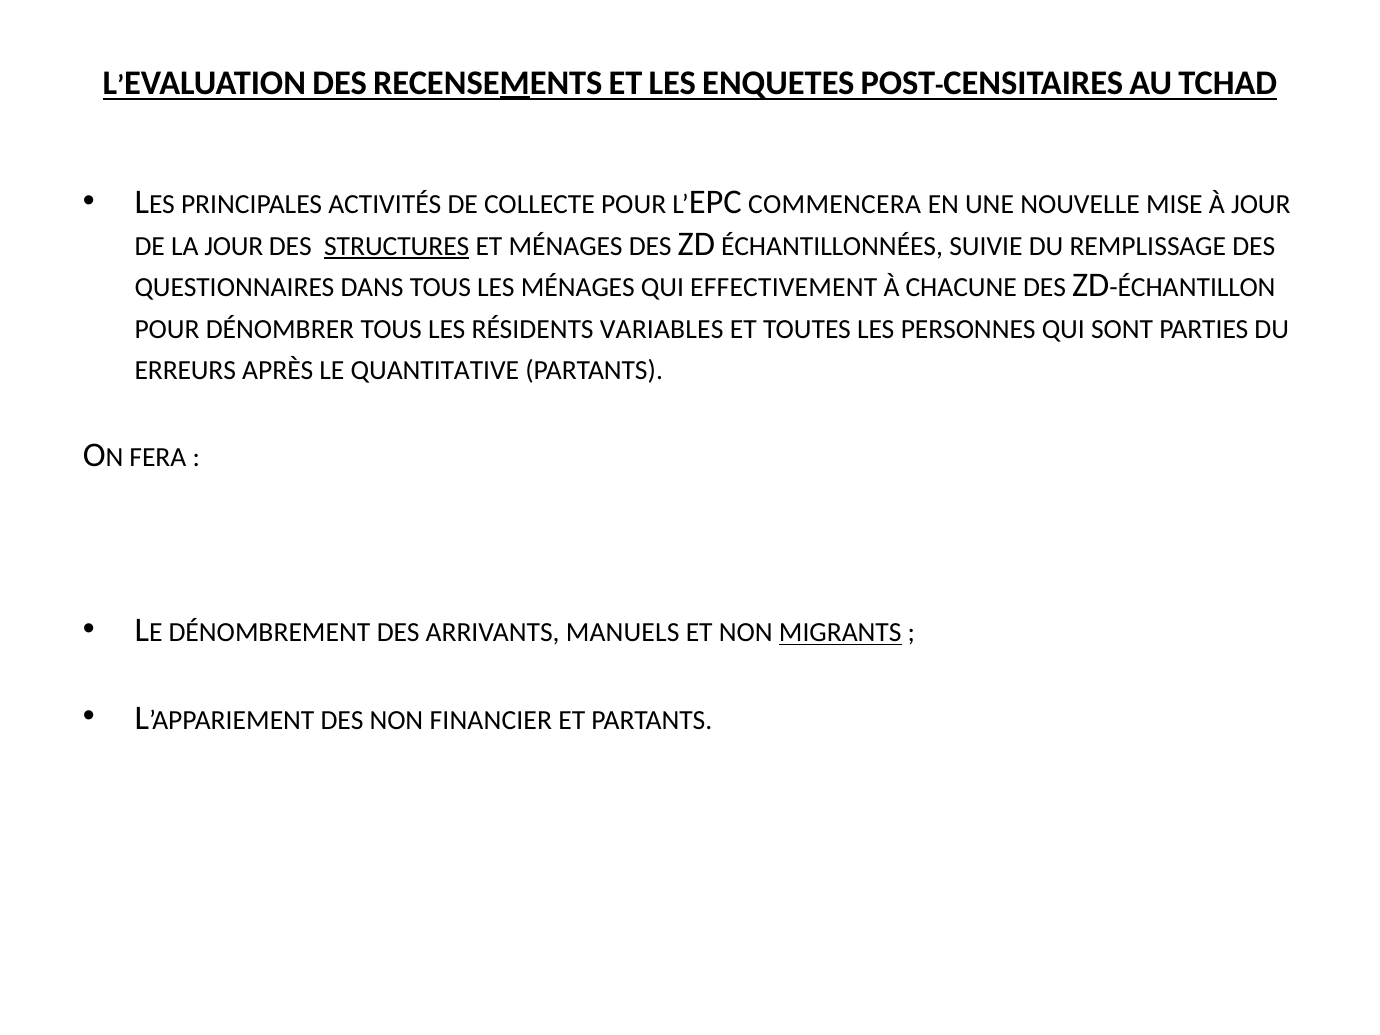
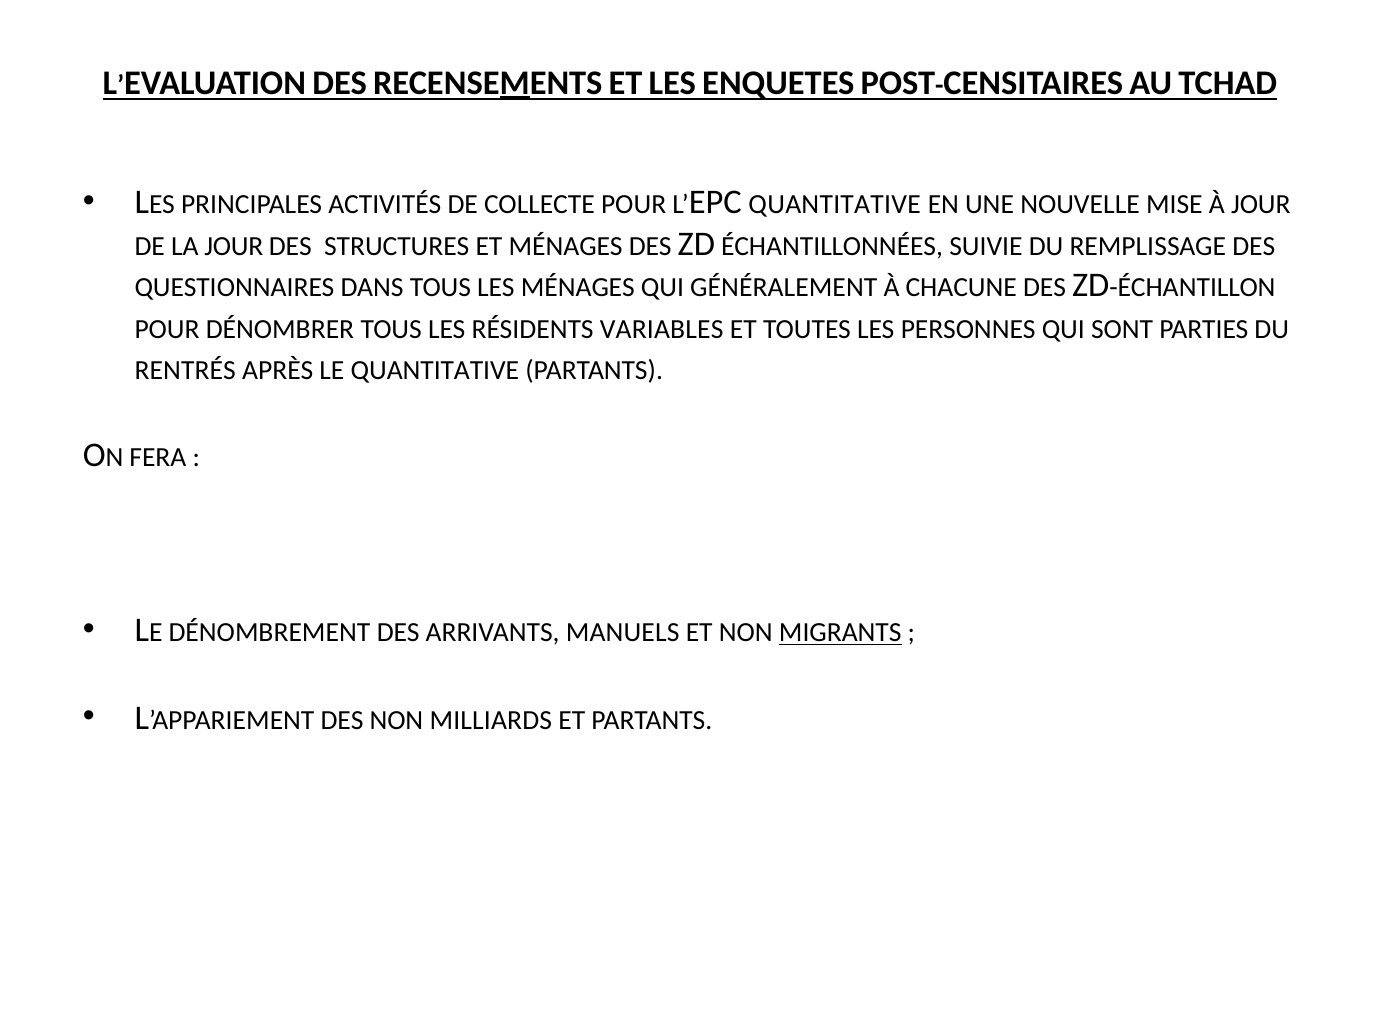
COMMENCERA at (835, 205): COMMENCERA -> QUANTITATIVE
STRUCTURES underline: present -> none
EFFECTIVEMENT: EFFECTIVEMENT -> GÉNÉRALEMENT
ERREURS: ERREURS -> RENTRÉS
FINANCIER: FINANCIER -> MILLIARDS
